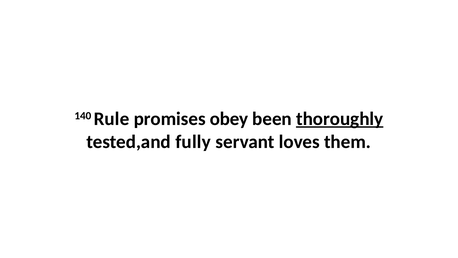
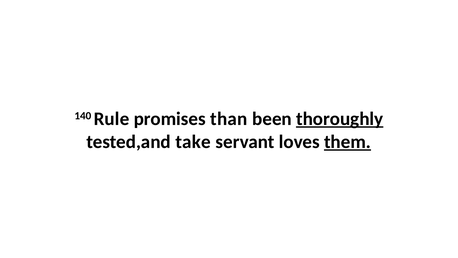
obey: obey -> than
fully: fully -> take
them underline: none -> present
